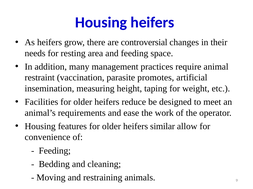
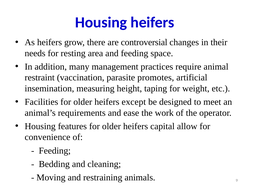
reduce: reduce -> except
similar: similar -> capital
